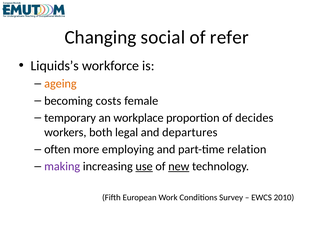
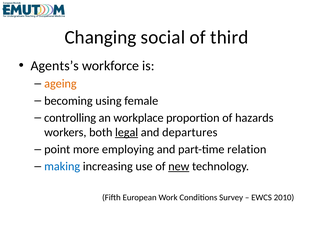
refer: refer -> third
Liquids’s: Liquids’s -> Agents’s
costs: costs -> using
temporary: temporary -> controlling
decides: decides -> hazards
legal underline: none -> present
often: often -> point
making colour: purple -> blue
use underline: present -> none
